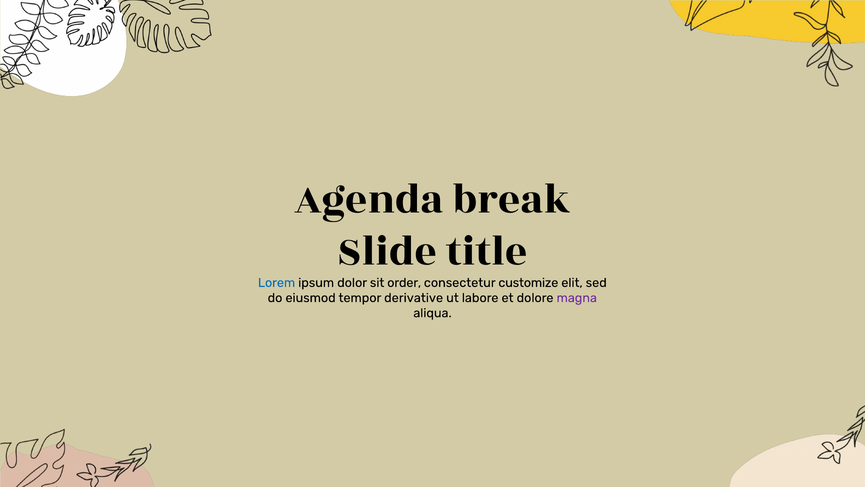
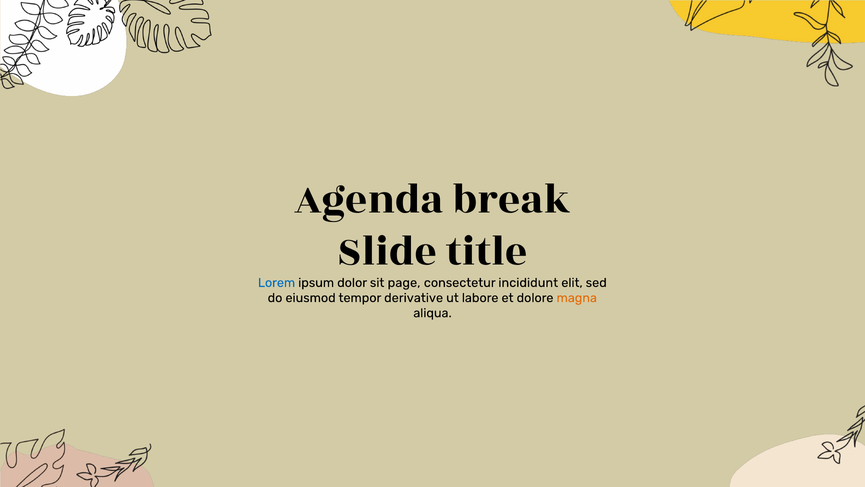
order: order -> page
customize: customize -> incididunt
magna colour: purple -> orange
